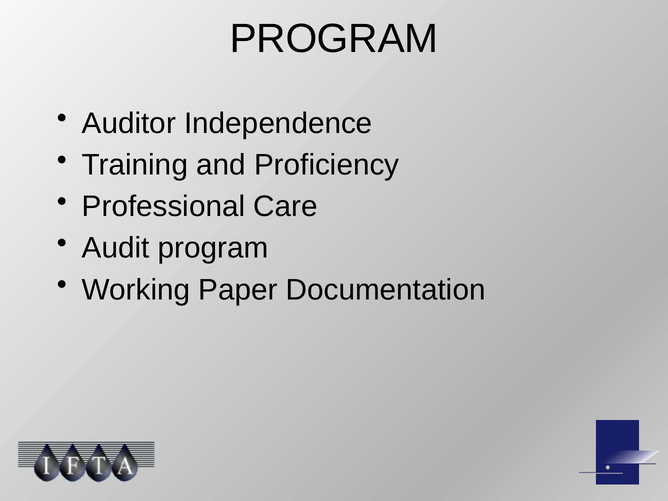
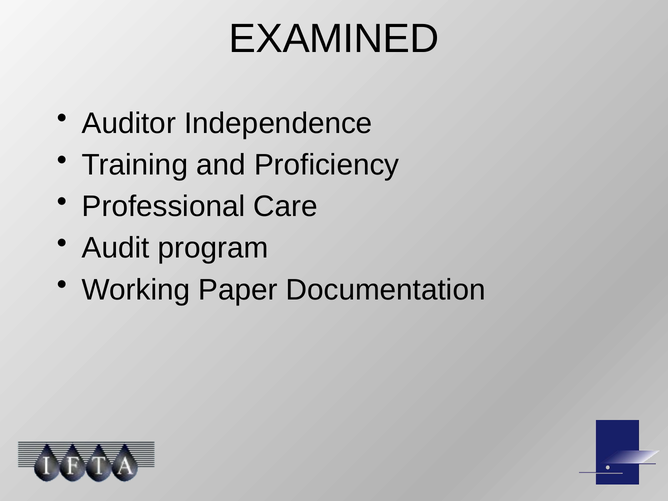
PROGRAM at (334, 39): PROGRAM -> EXAMINED
